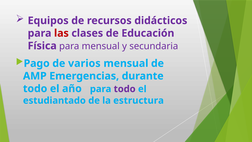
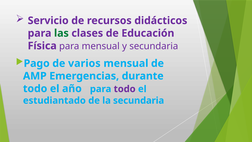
Equipos: Equipos -> Servicio
las colour: red -> green
la estructura: estructura -> secundaria
